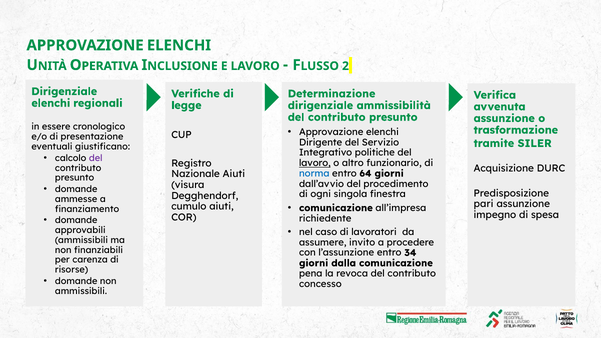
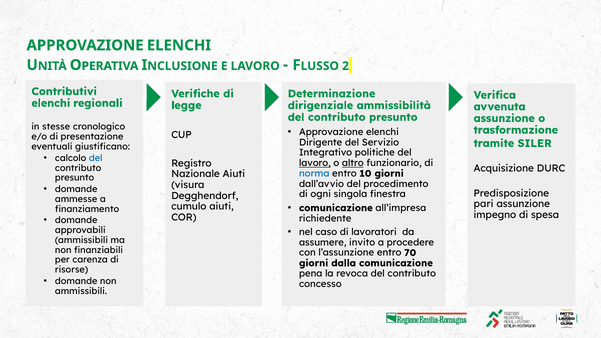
Dirigenziale at (64, 91): Dirigenziale -> Contributivi
essere: essere -> stesse
del at (96, 158) colour: purple -> blue
altro underline: none -> present
64: 64 -> 10
34: 34 -> 70
